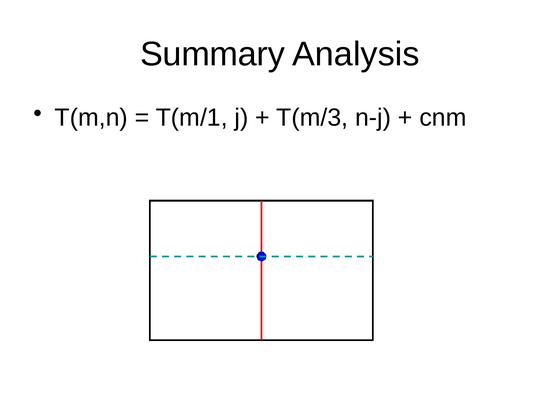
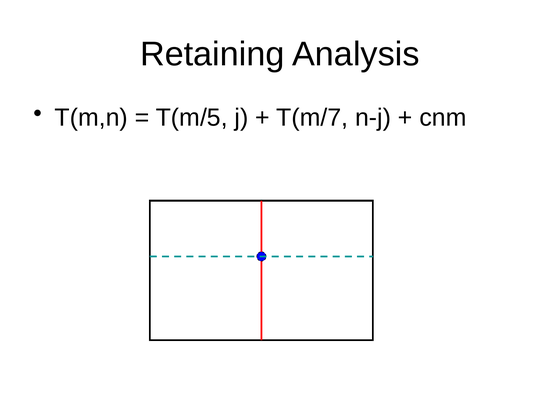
Summary: Summary -> Retaining
T(m/1: T(m/1 -> T(m/5
T(m/3: T(m/3 -> T(m/7
